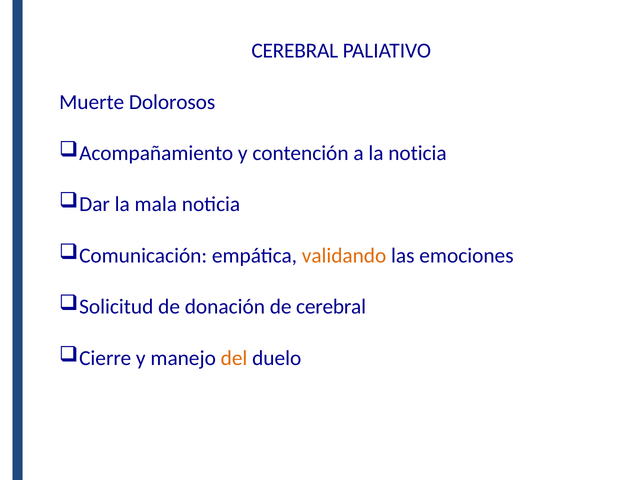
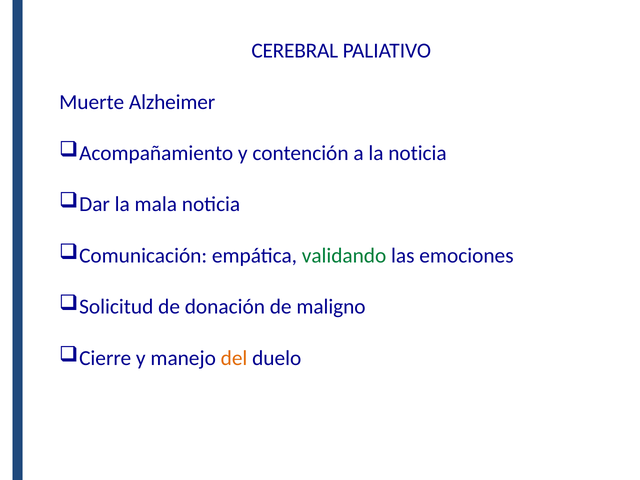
Dolorosos: Dolorosos -> Alzheimer
validando colour: orange -> green
de cerebral: cerebral -> maligno
